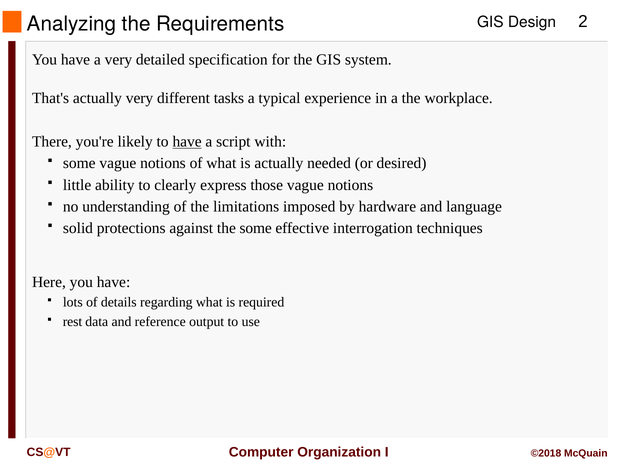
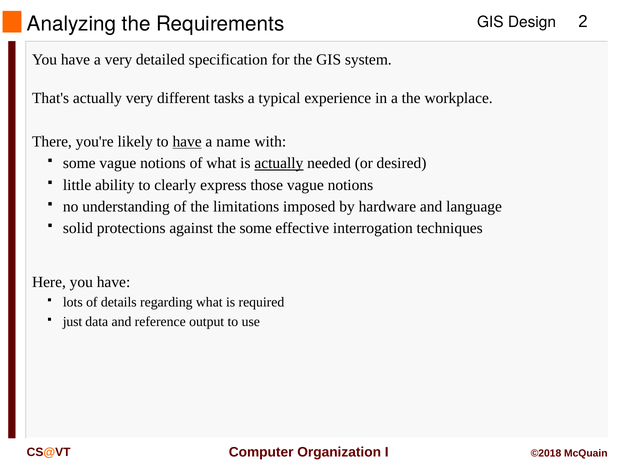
script: script -> name
actually at (279, 163) underline: none -> present
rest: rest -> just
